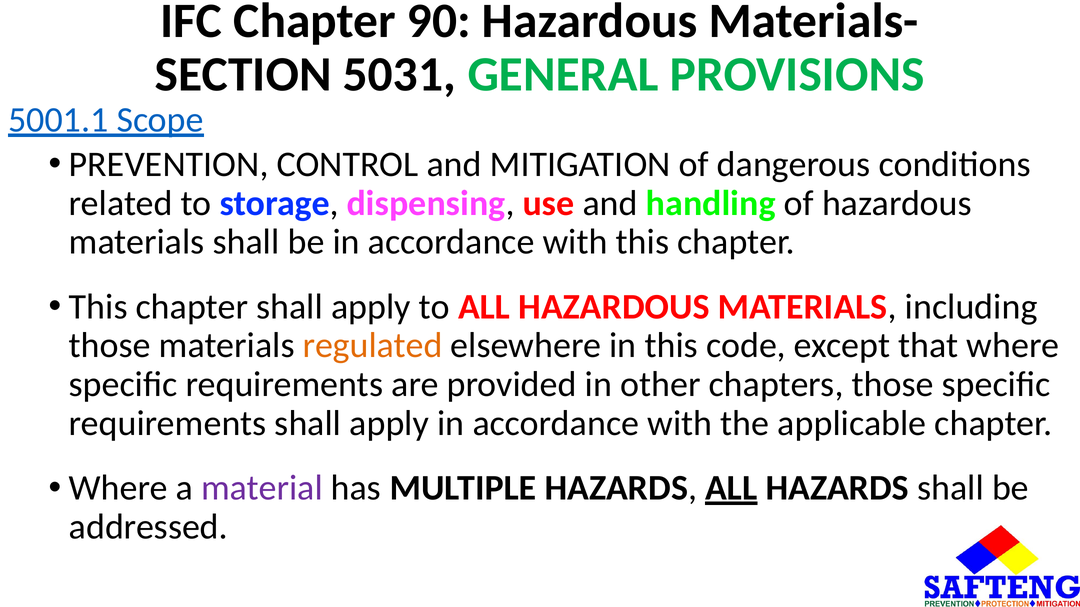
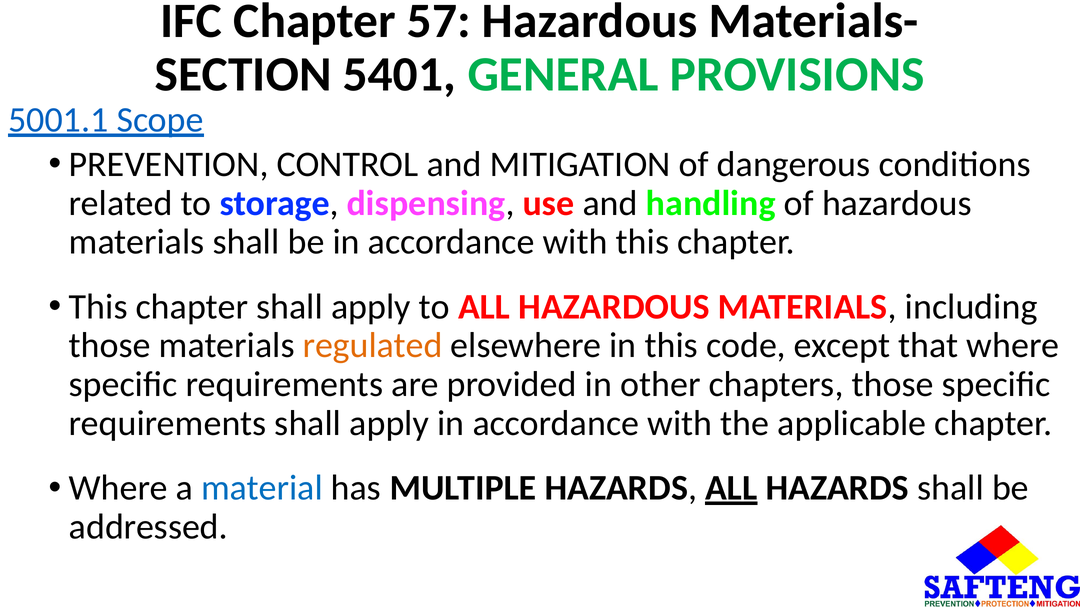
90: 90 -> 57
5031: 5031 -> 5401
material colour: purple -> blue
